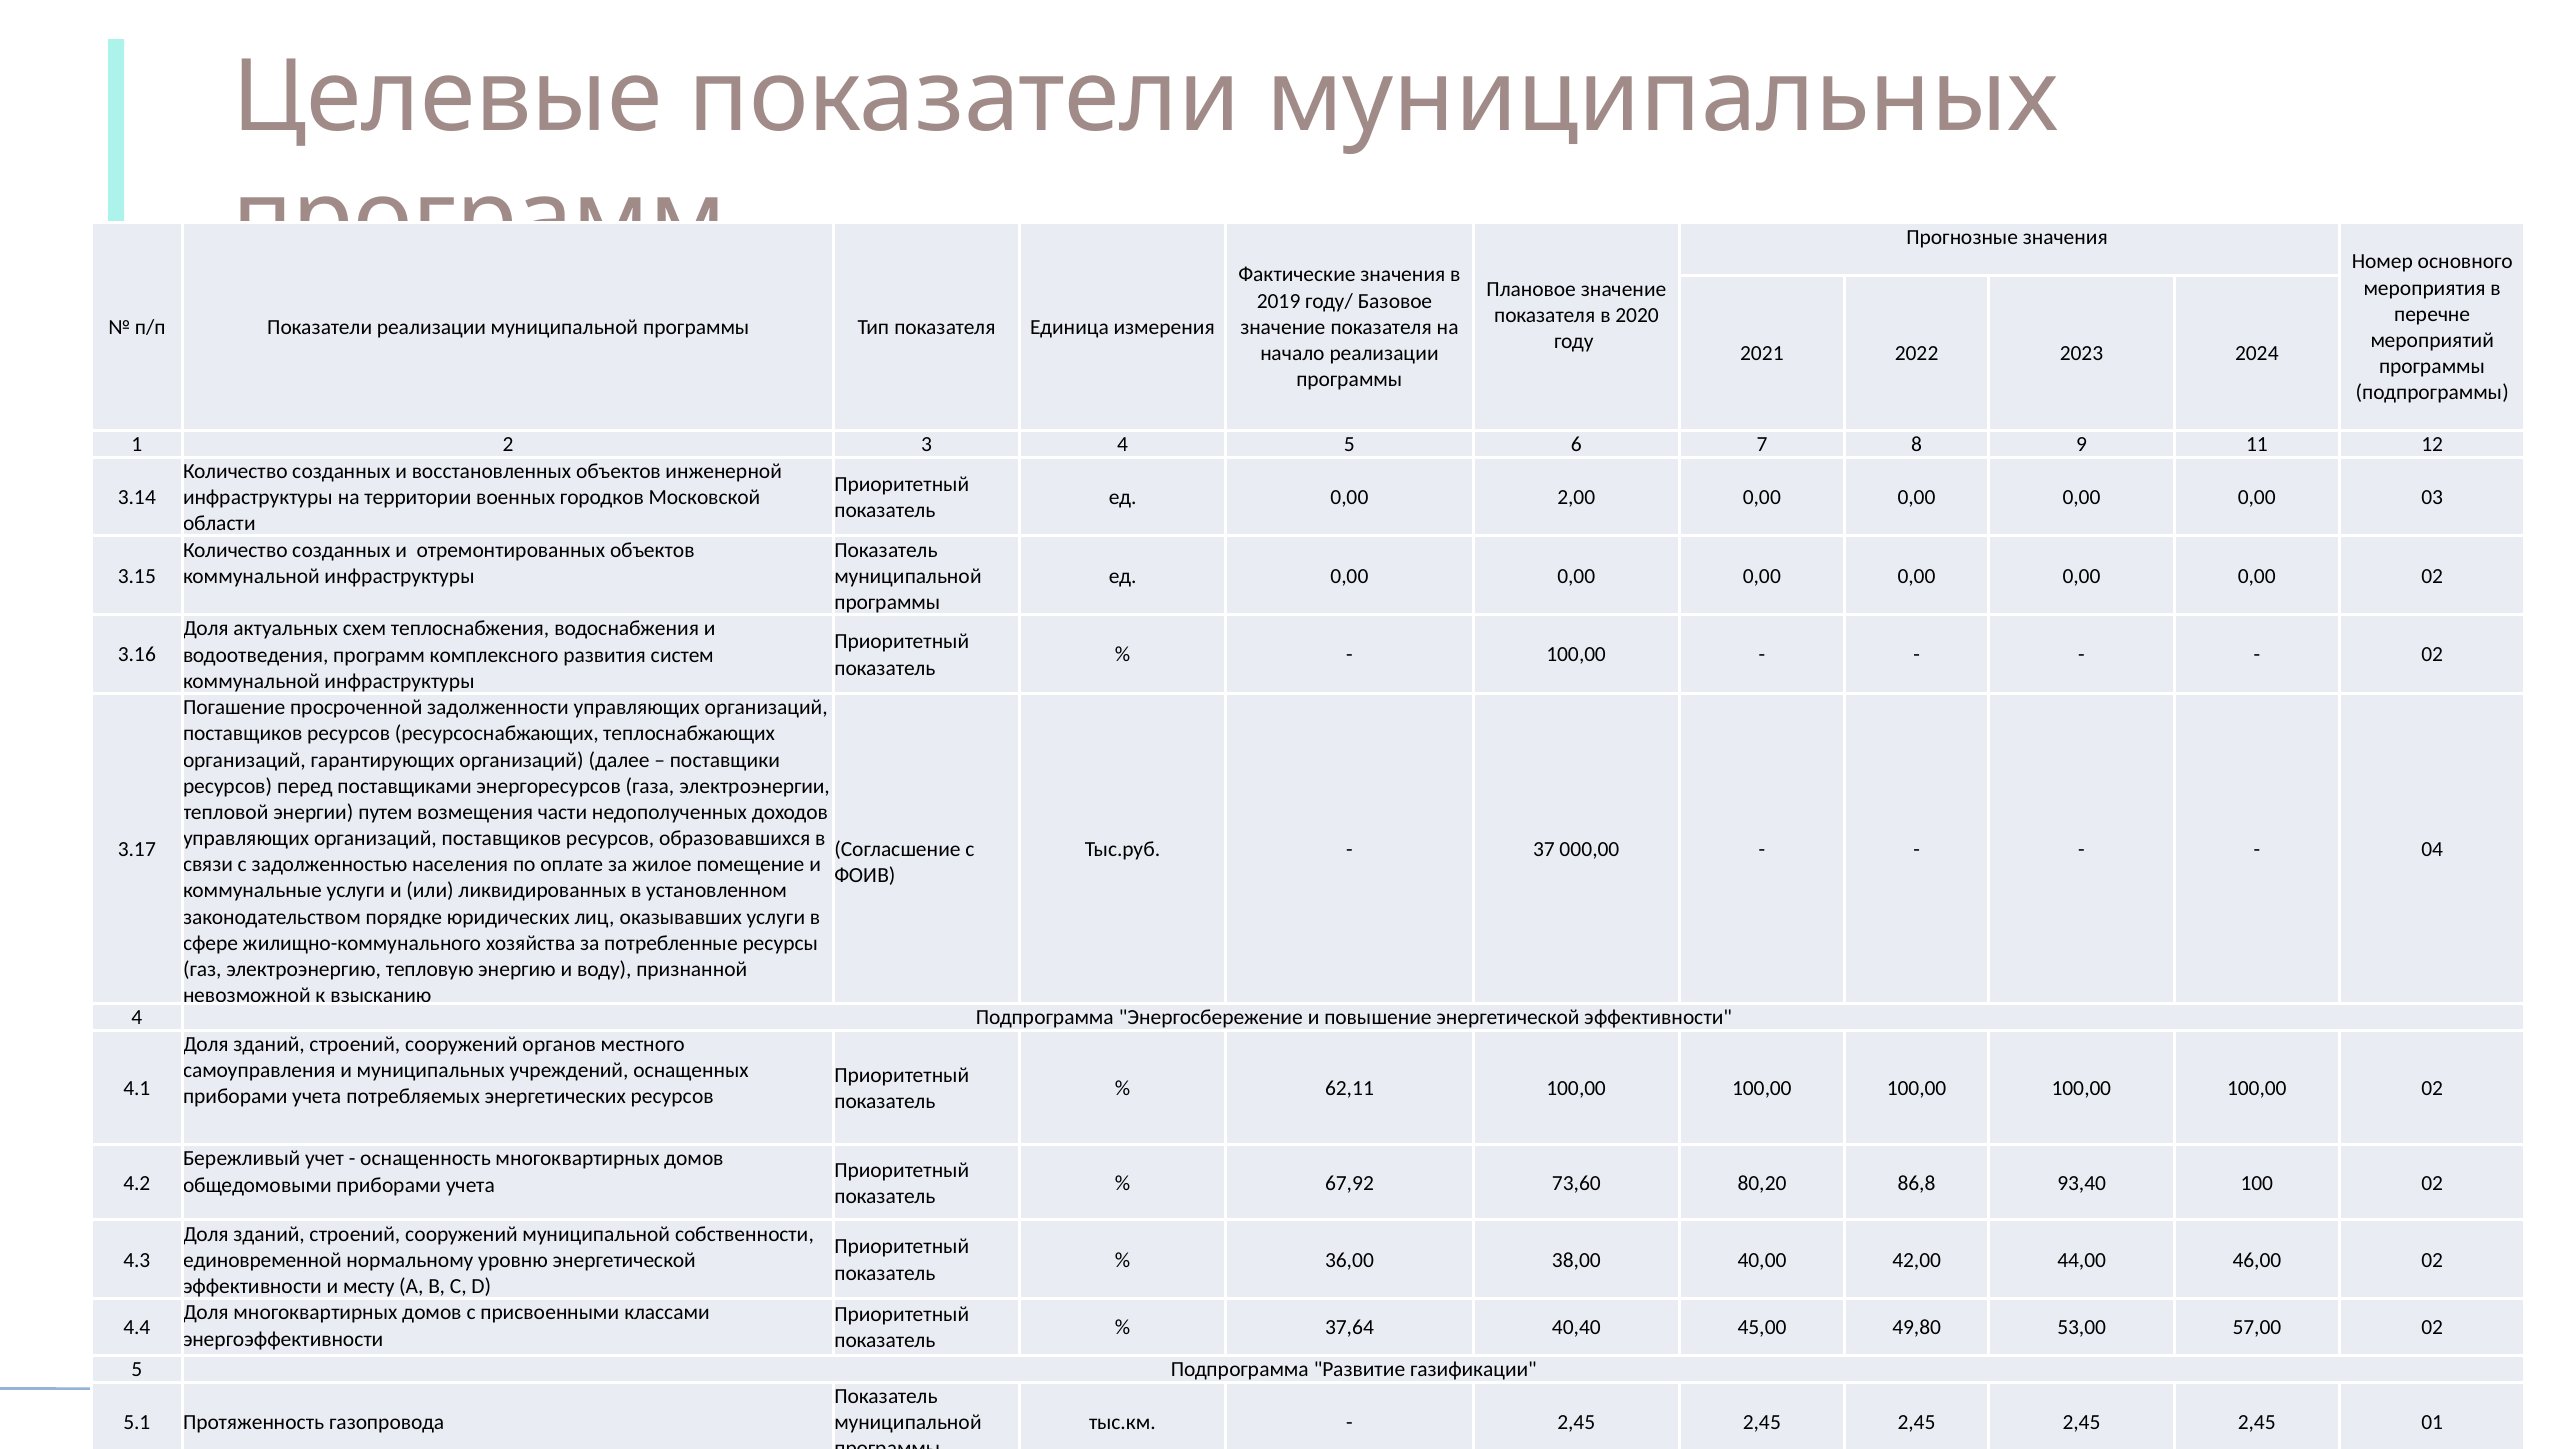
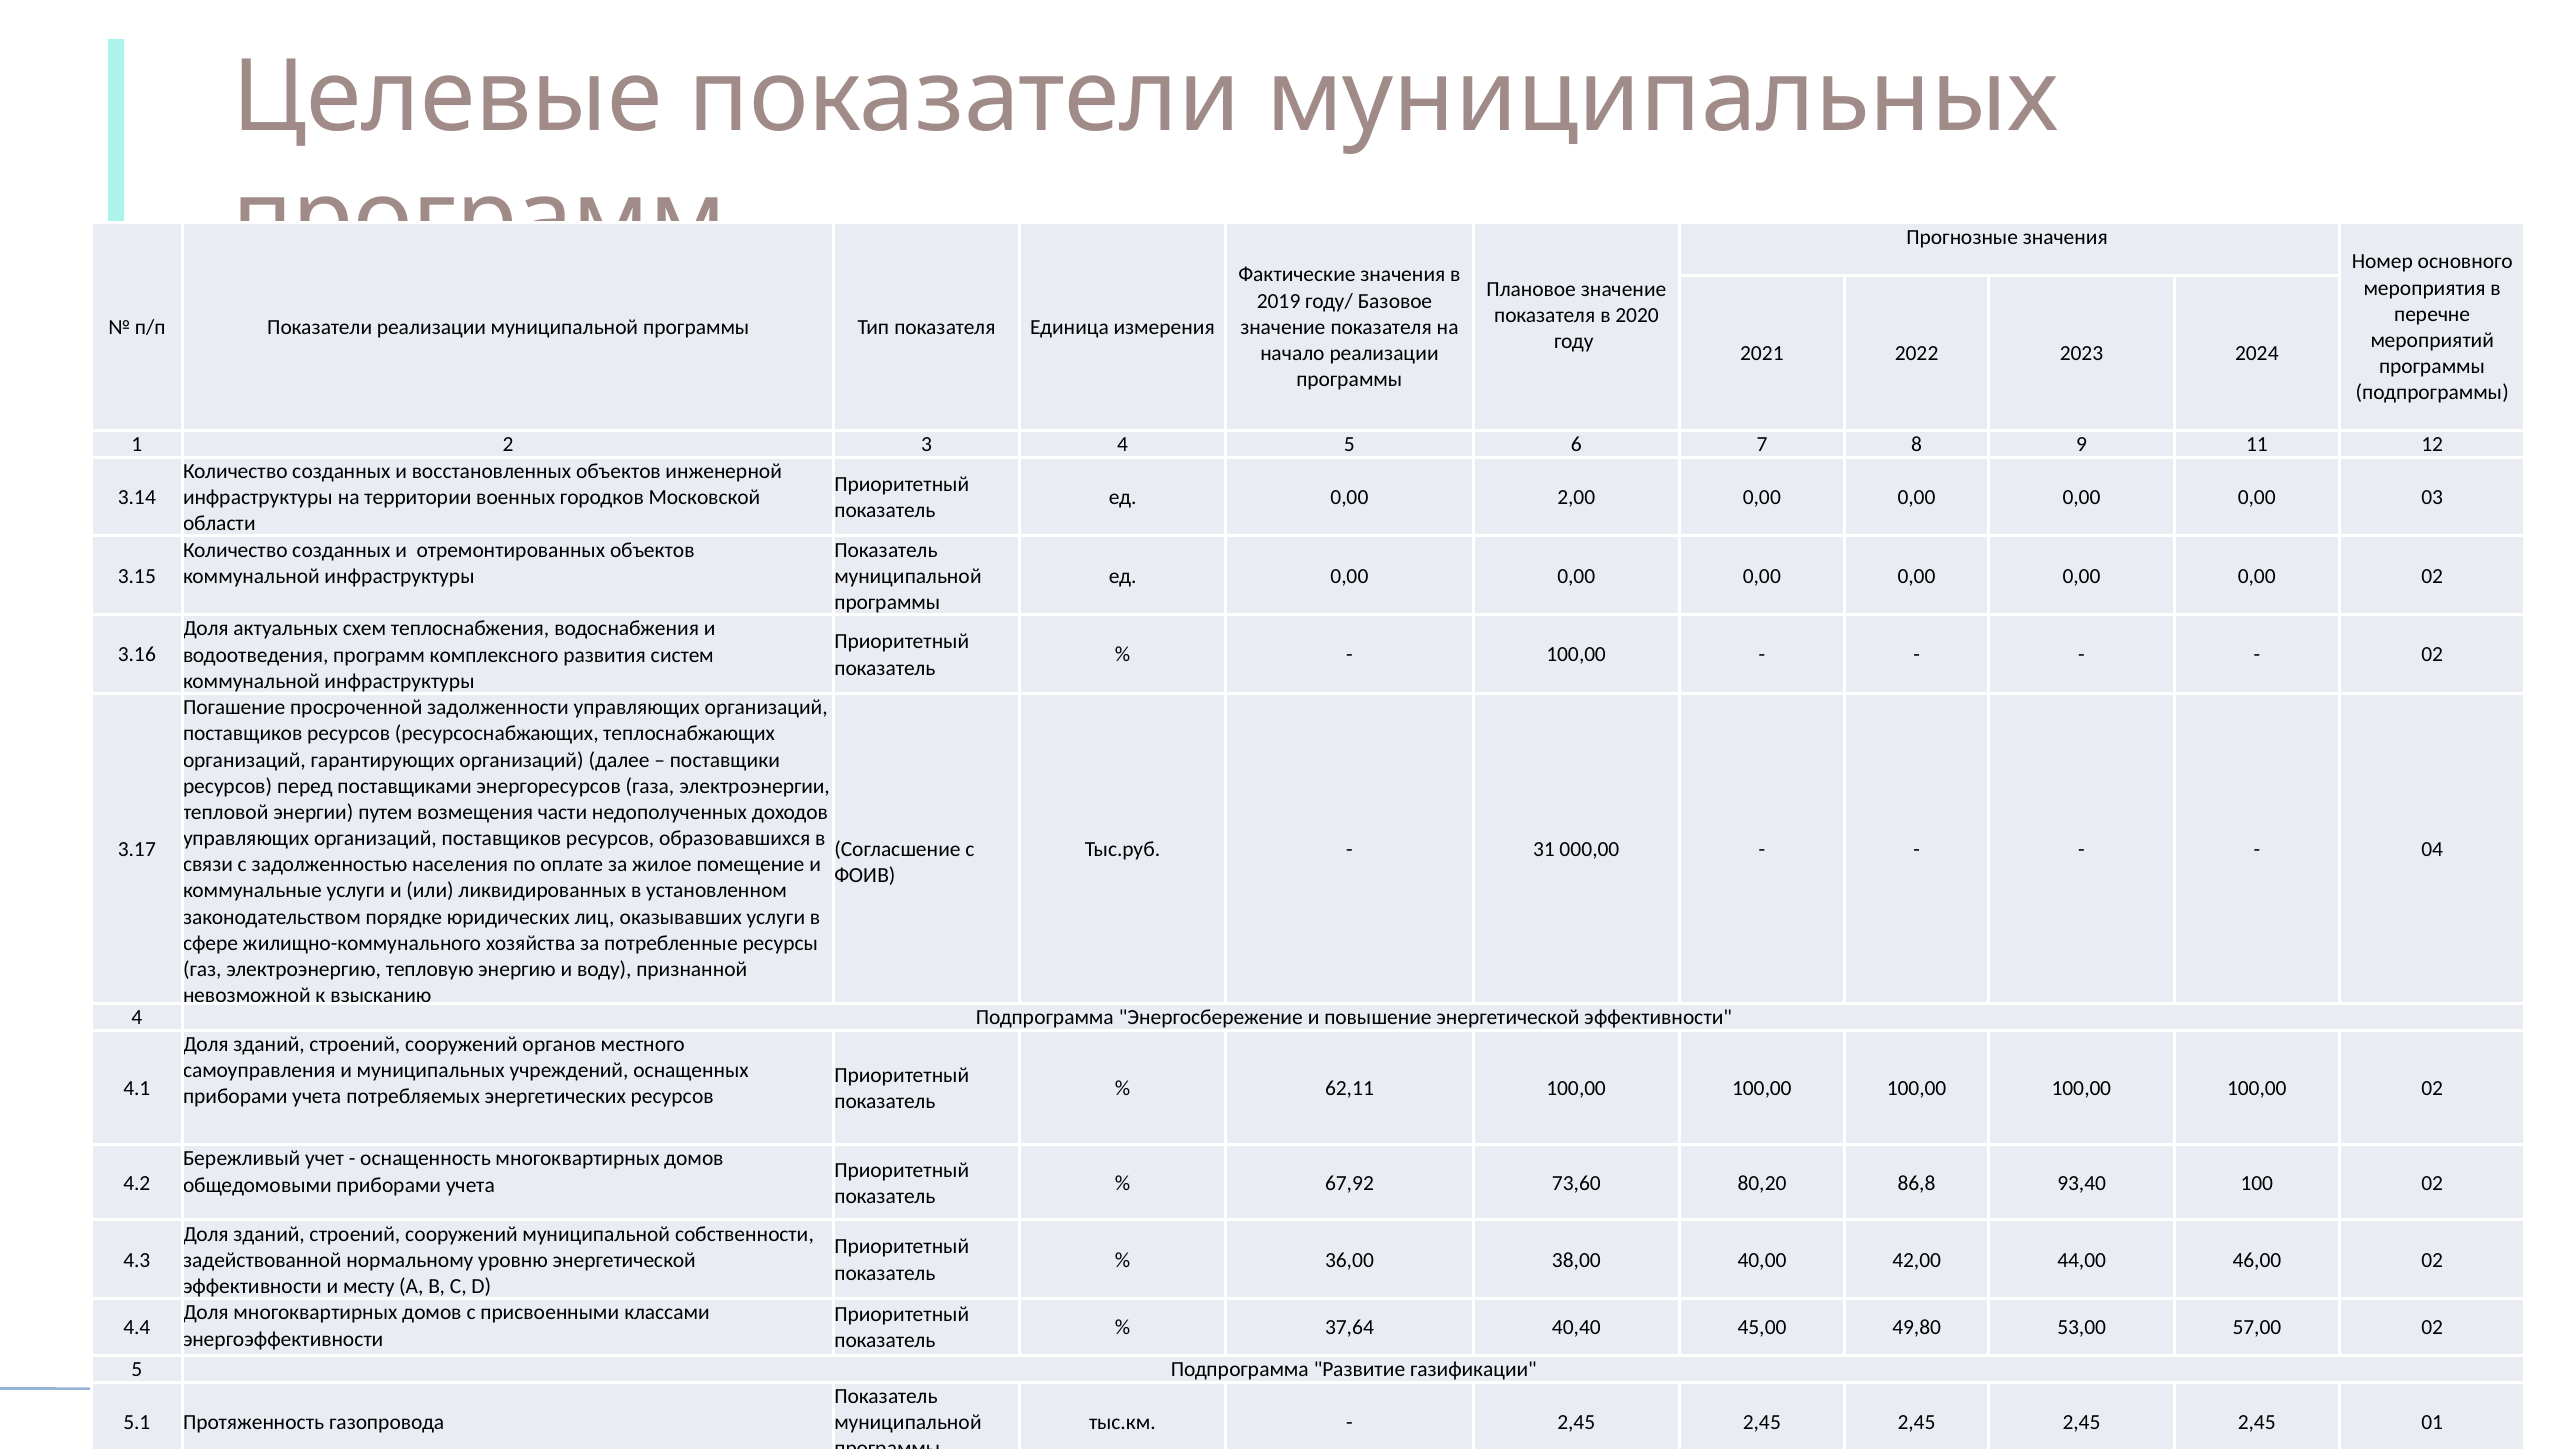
37: 37 -> 31
единовременной: единовременной -> задействованной
